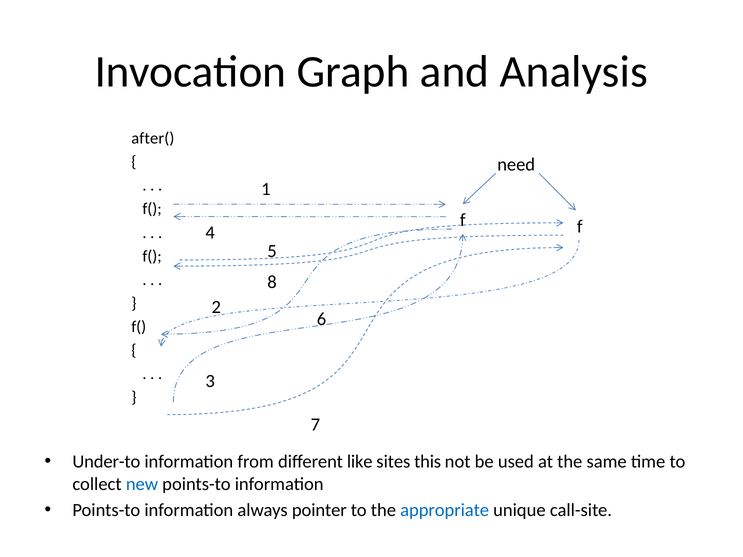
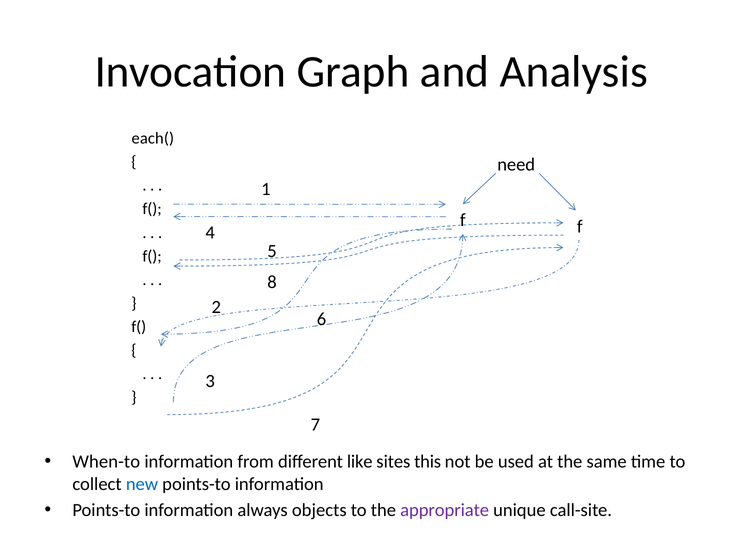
after(: after( -> each(
Under-to: Under-to -> When-to
pointer: pointer -> objects
appropriate colour: blue -> purple
